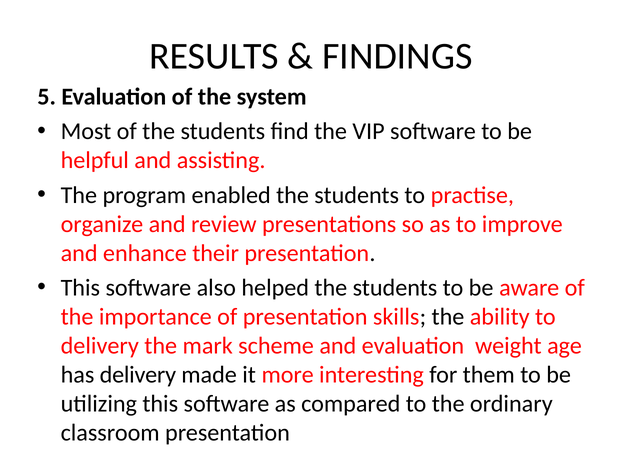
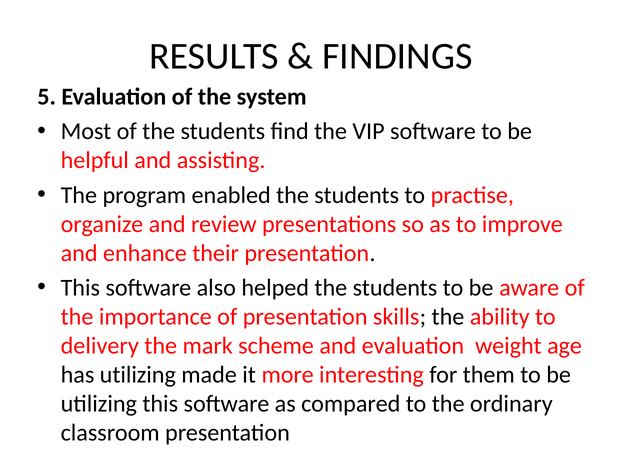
has delivery: delivery -> utilizing
